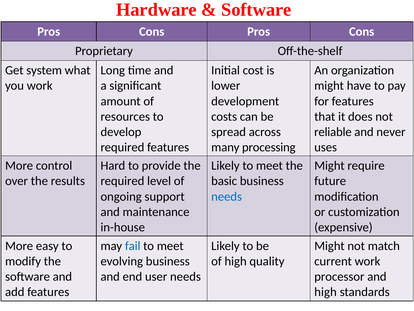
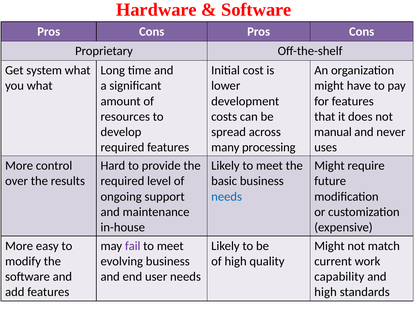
you work: work -> what
reliable: reliable -> manual
fail colour: blue -> purple
processor: processor -> capability
